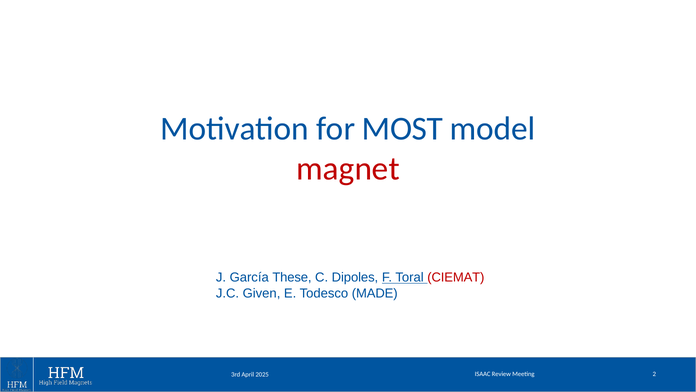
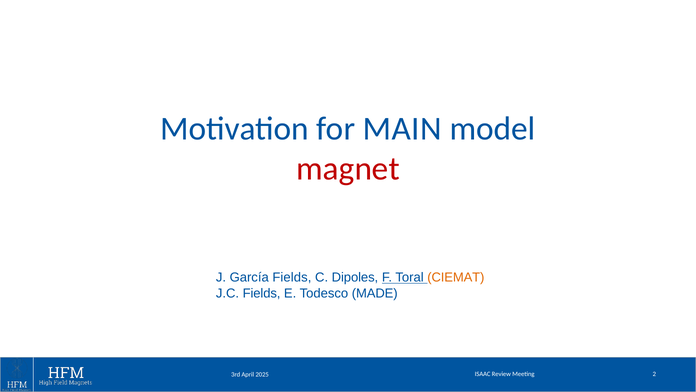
MOST: MOST -> MAIN
García These: These -> Fields
CIEMAT colour: red -> orange
J.C Given: Given -> Fields
